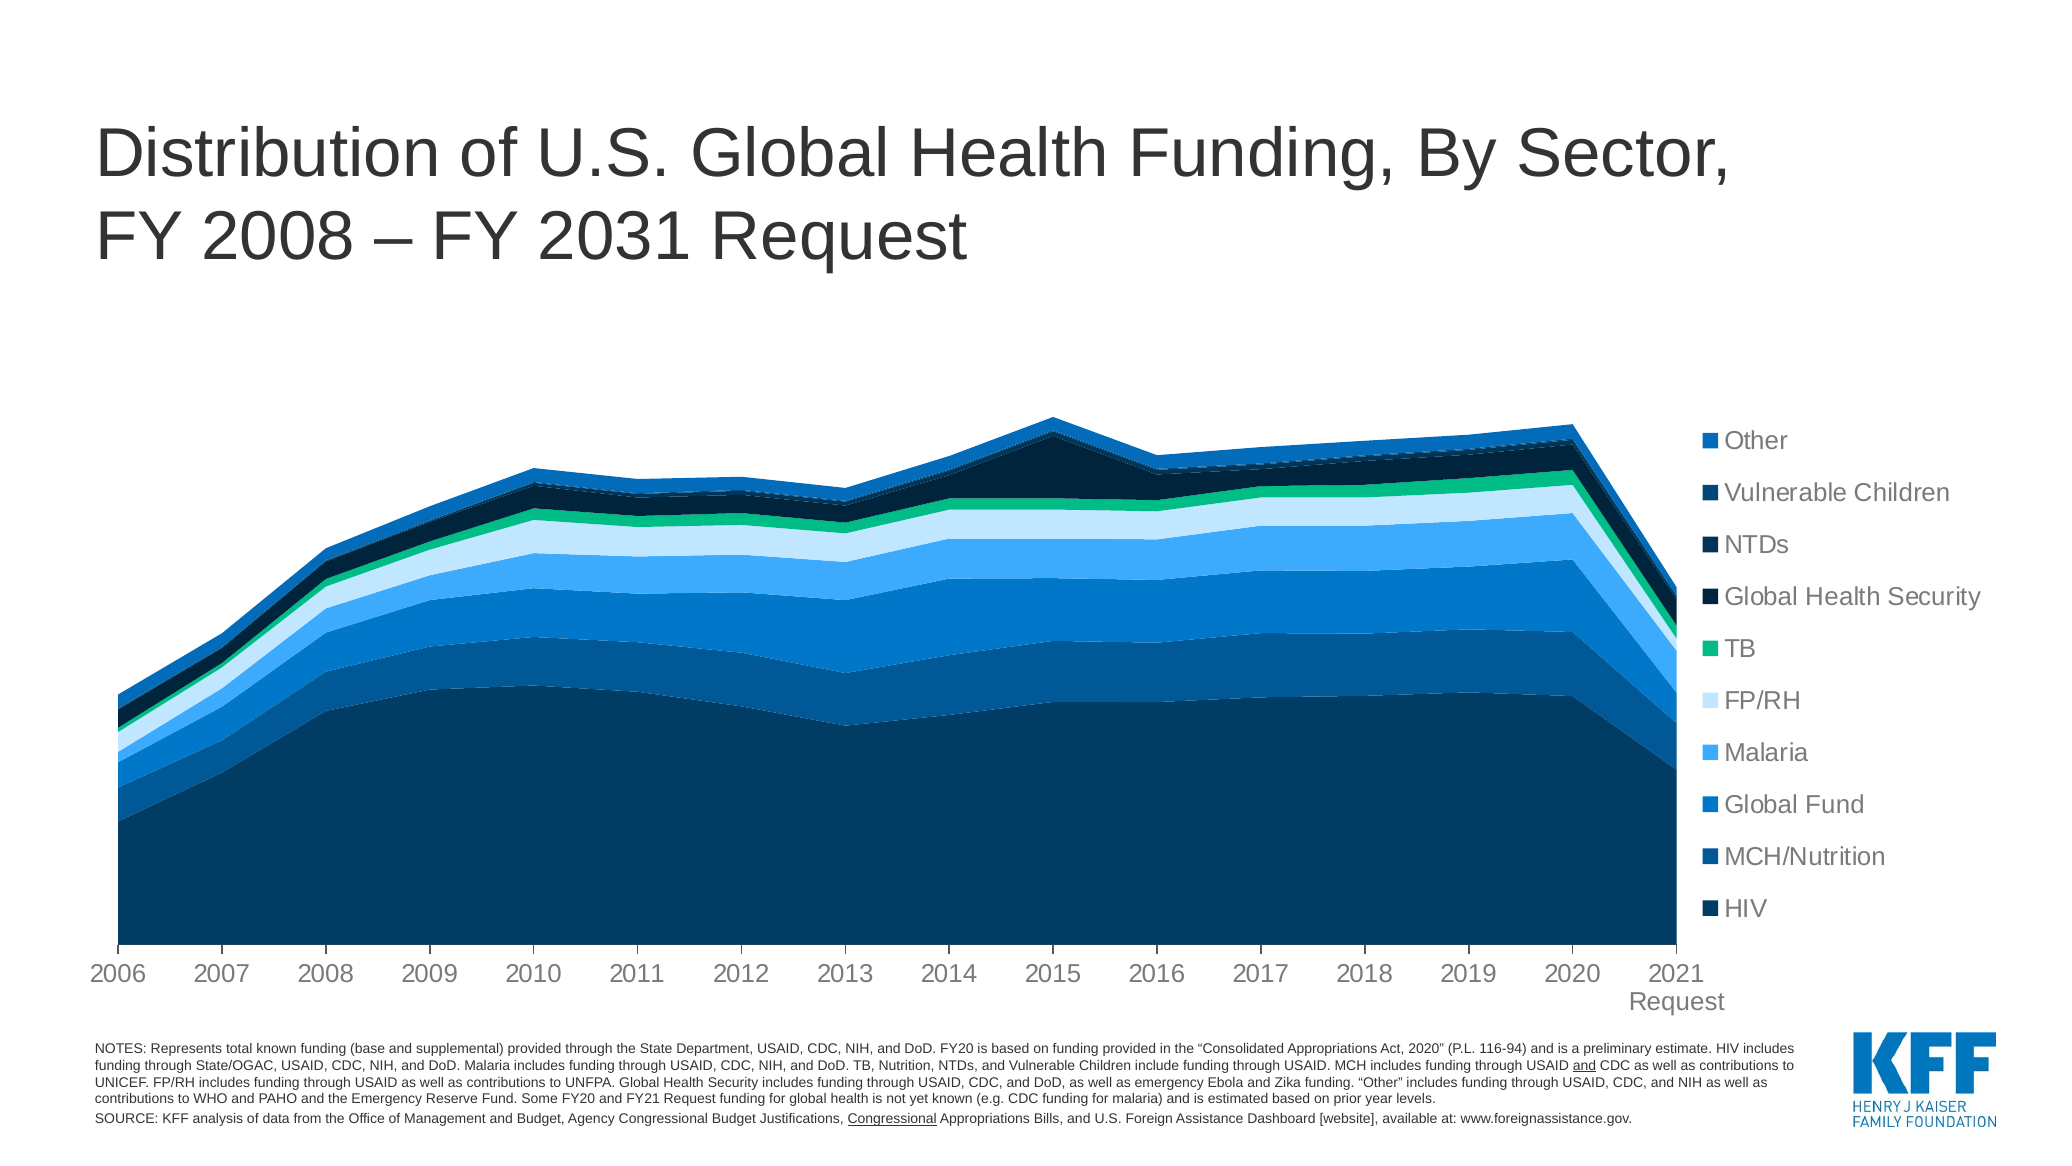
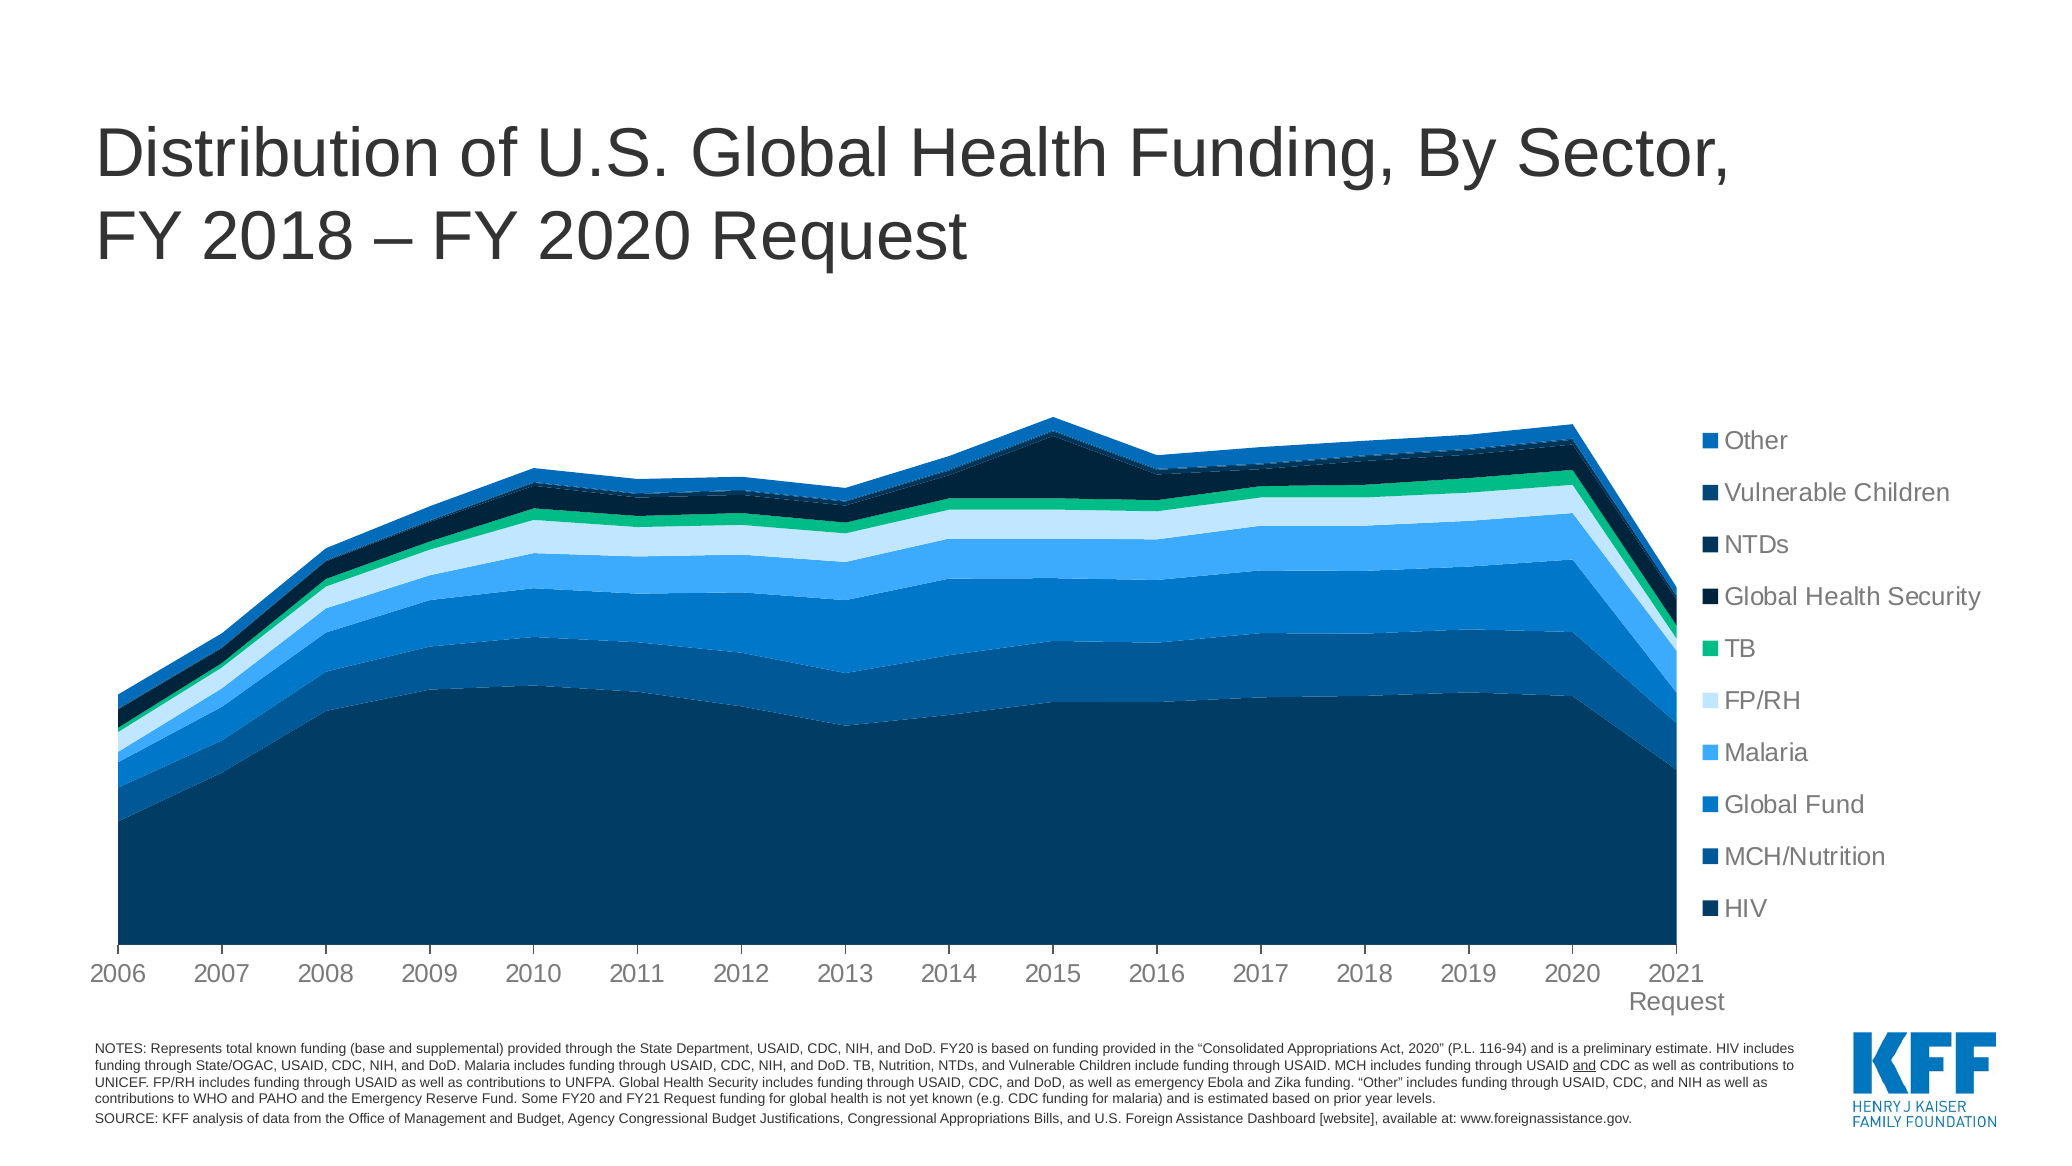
FY 2008: 2008 -> 2018
FY 2031: 2031 -> 2020
Congressional at (892, 1119) underline: present -> none
